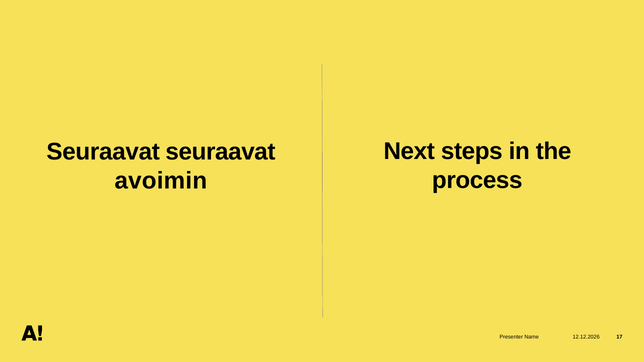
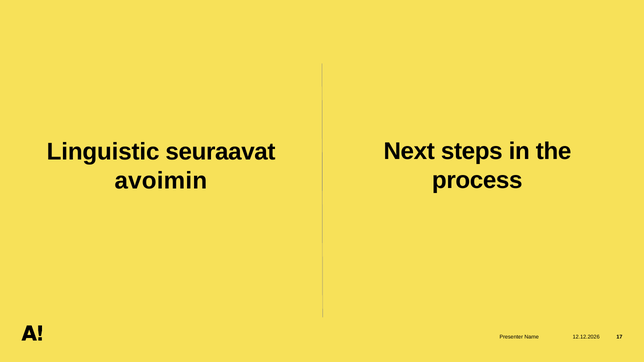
Seuraavat at (103, 152): Seuraavat -> Linguistic
